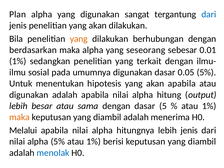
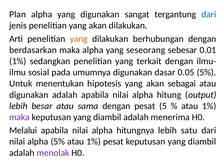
Bila: Bila -> Arti
akan apabila: apabila -> sebagai
dengan dasar: dasar -> pesat
maka at (19, 117) colour: orange -> purple
lebih jenis: jenis -> satu
1% berisi: berisi -> pesat
menolak colour: blue -> purple
